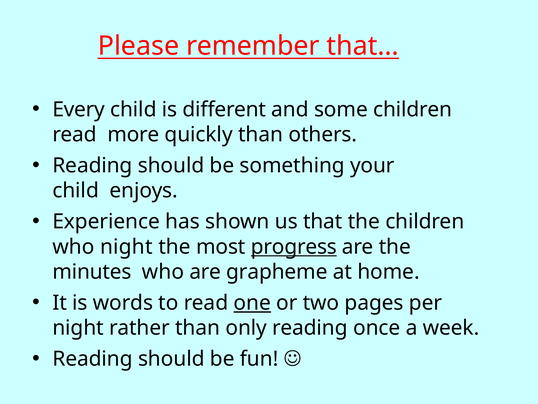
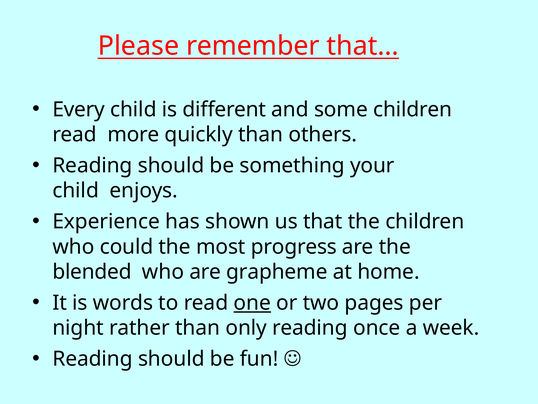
who night: night -> could
progress underline: present -> none
minutes: minutes -> blended
